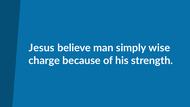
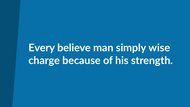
Jesus: Jesus -> Every
